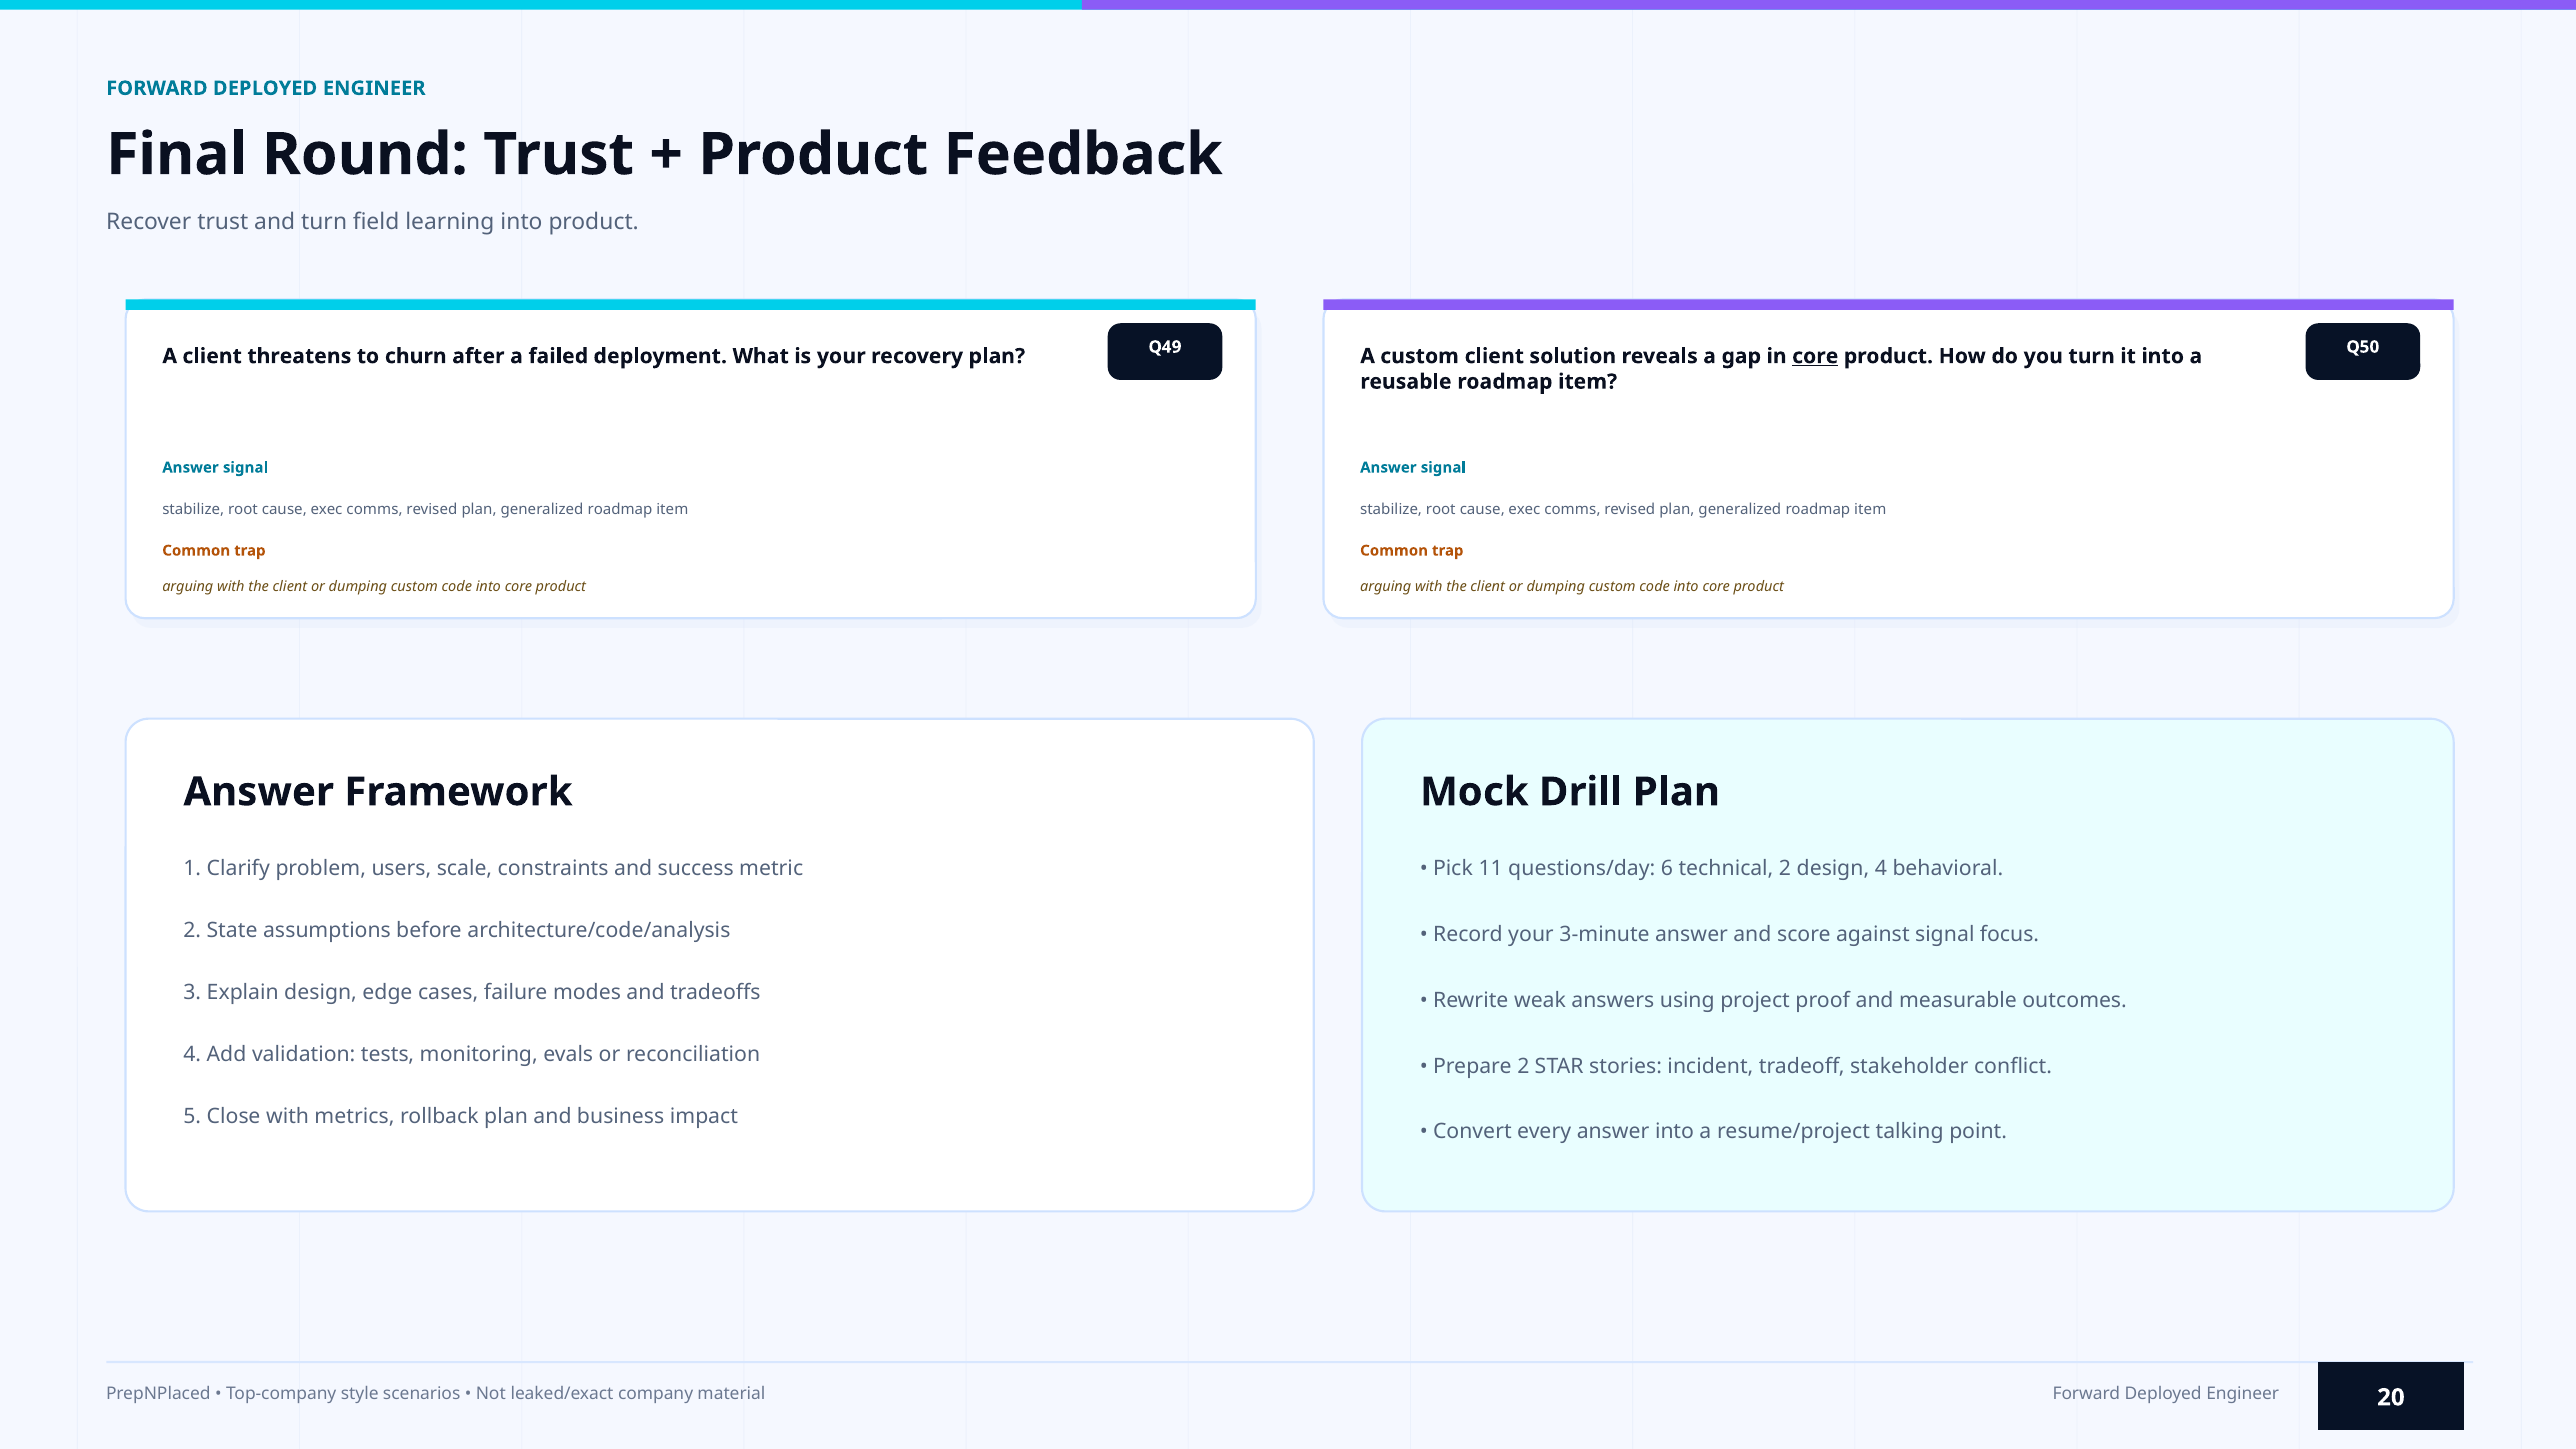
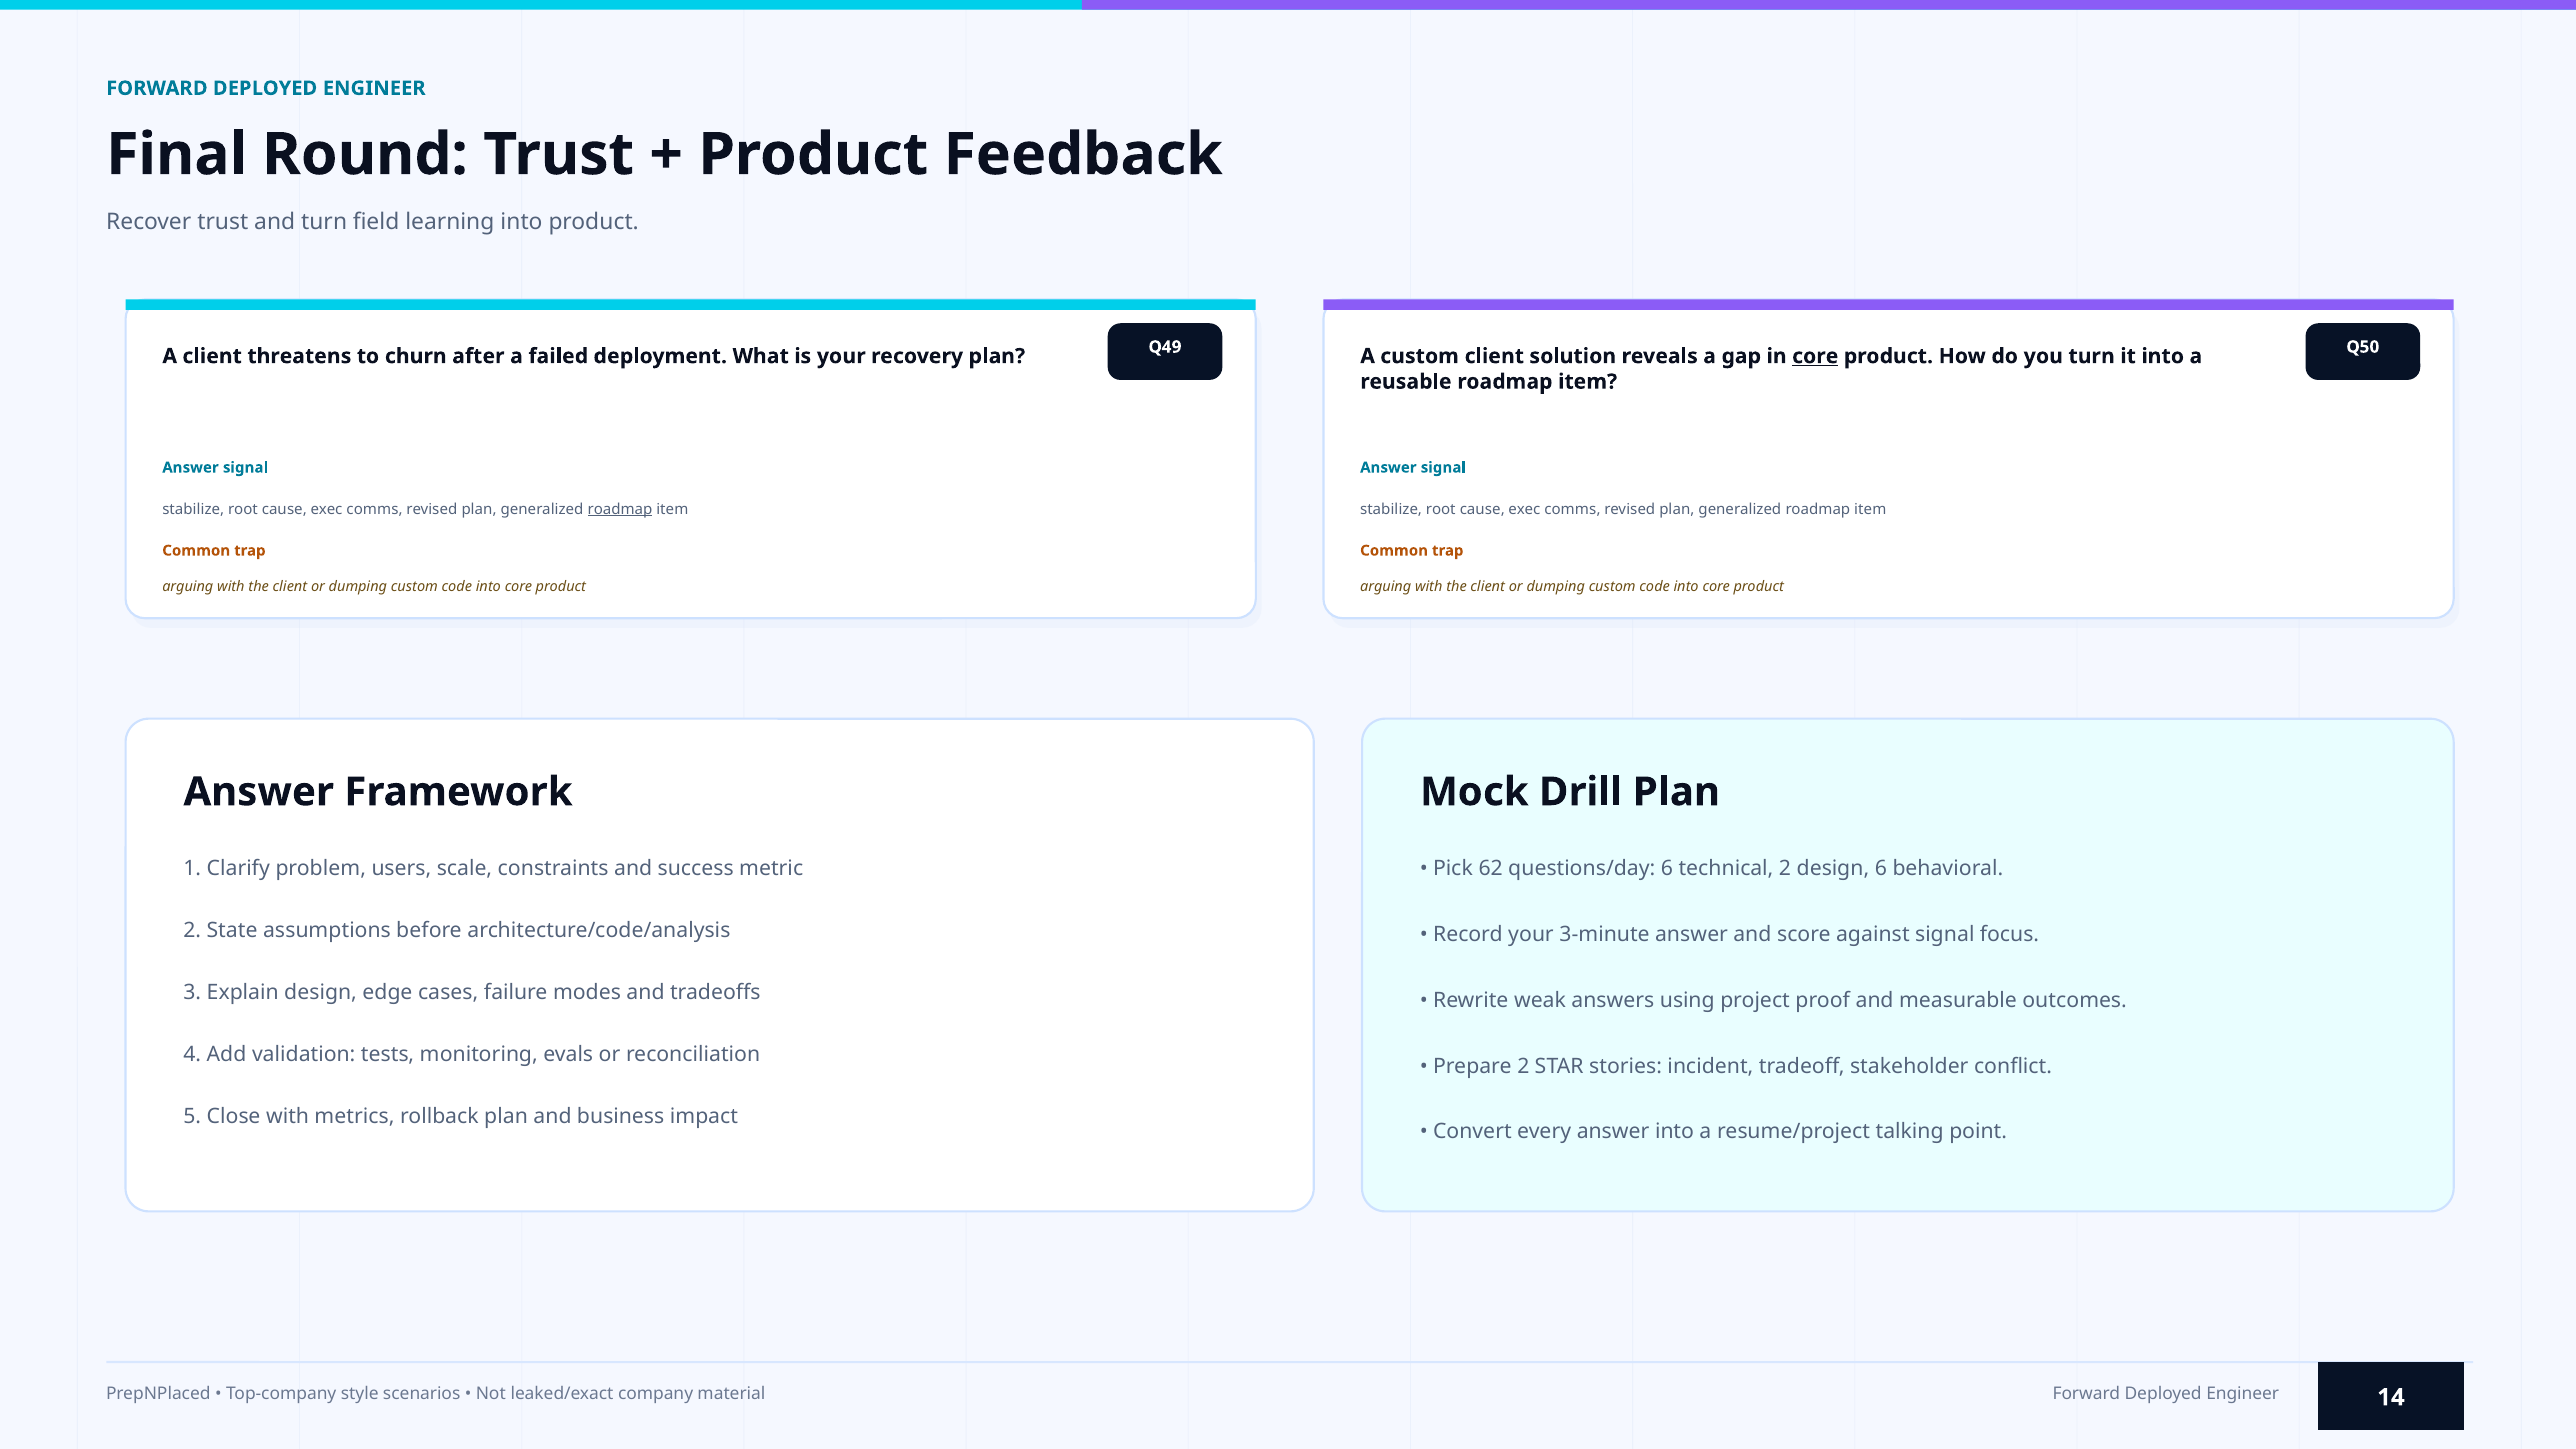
roadmap at (620, 509) underline: none -> present
11: 11 -> 62
design 4: 4 -> 6
20: 20 -> 14
